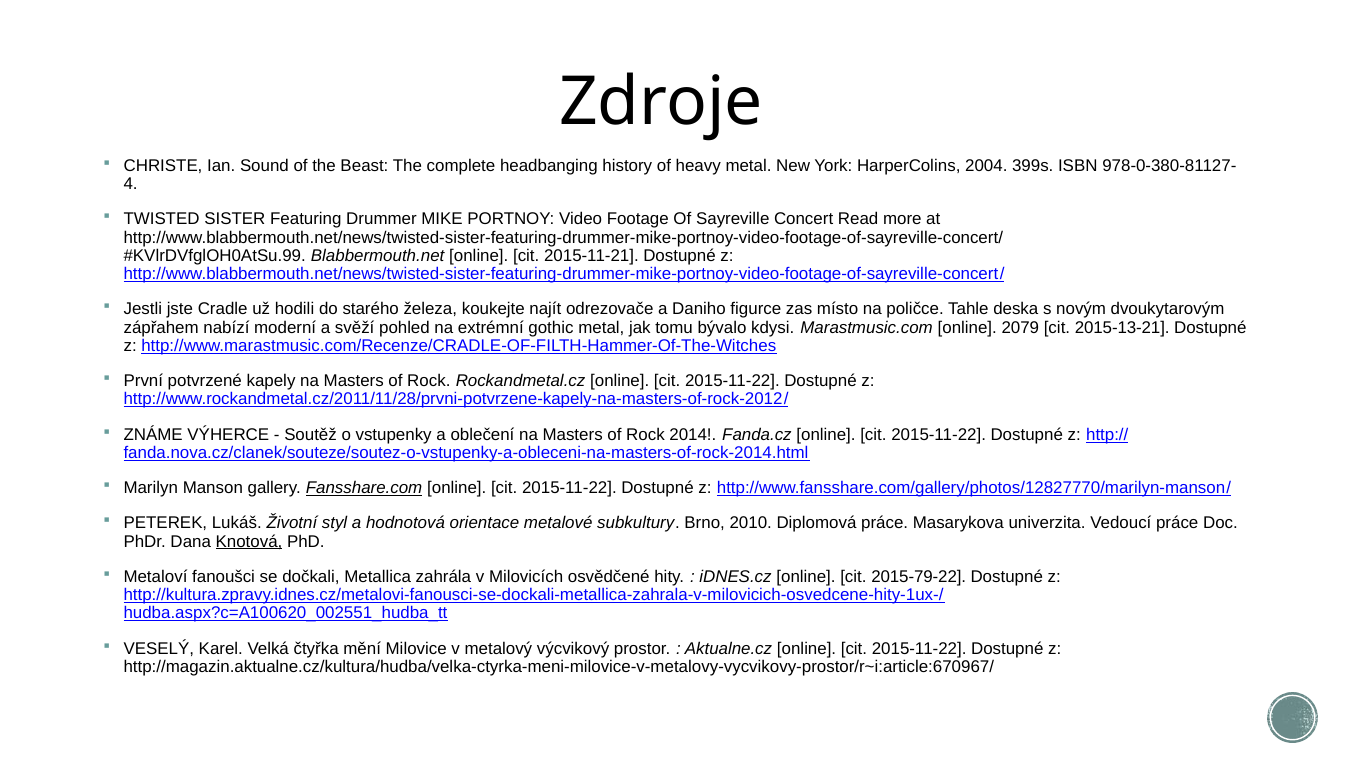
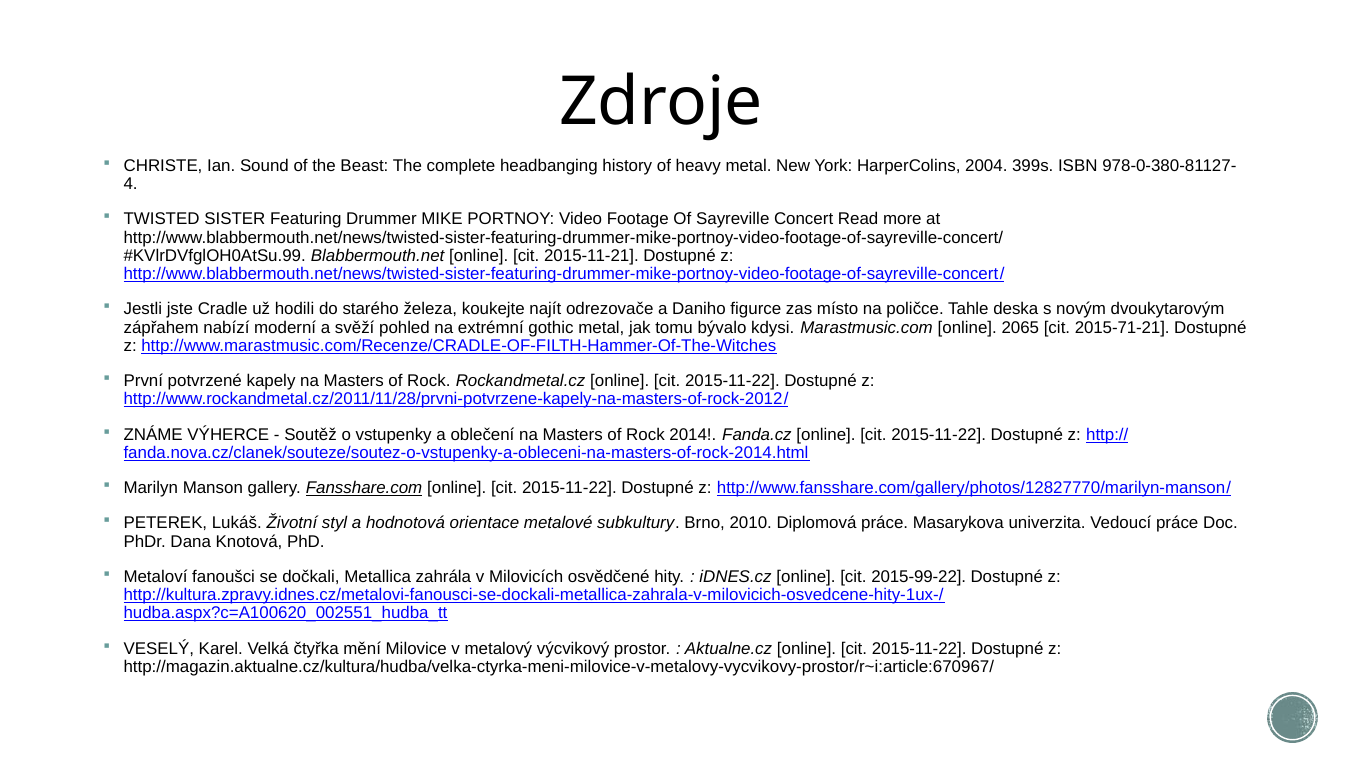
2079: 2079 -> 2065
2015-13-21: 2015-13-21 -> 2015-71-21
Knotová underline: present -> none
2015-79-22: 2015-79-22 -> 2015-99-22
